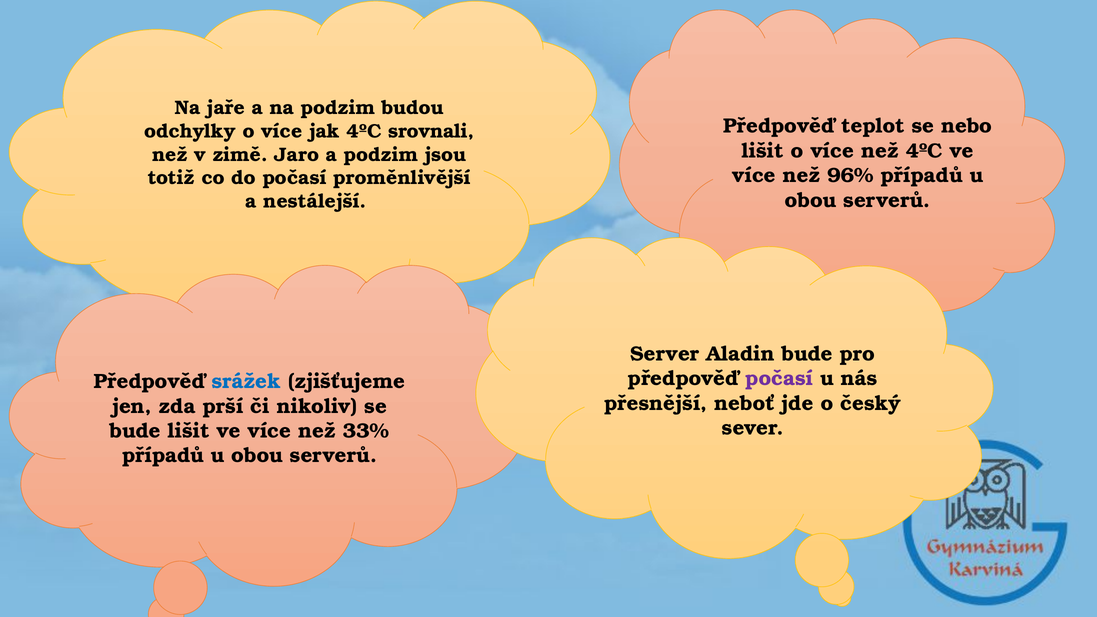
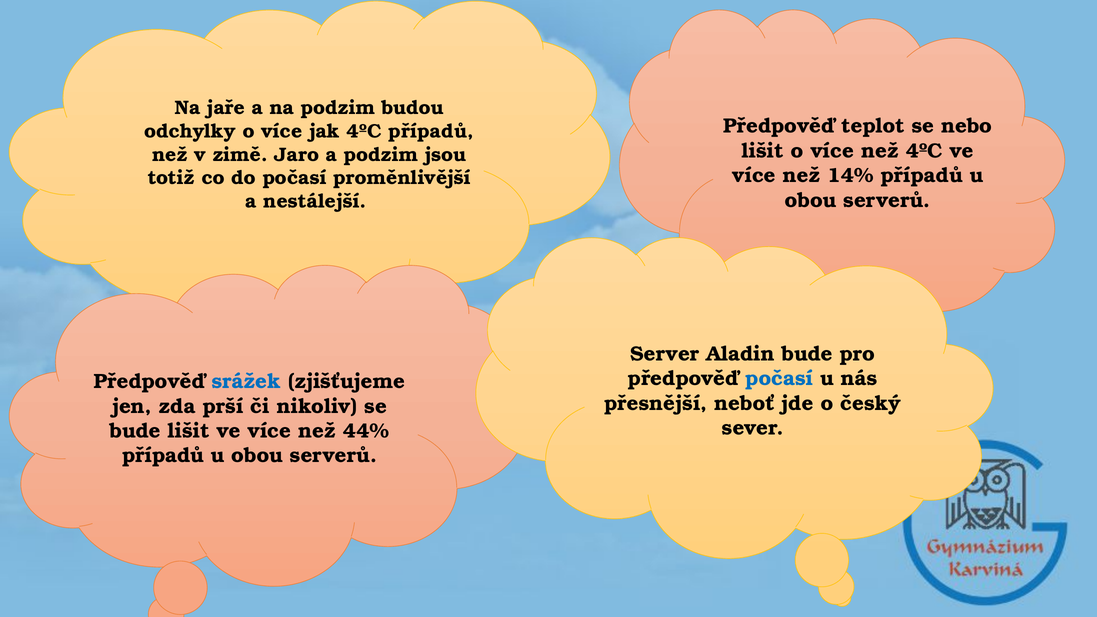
4ºC srovnali: srovnali -> případů
96%: 96% -> 14%
počasí at (779, 379) colour: purple -> blue
33%: 33% -> 44%
